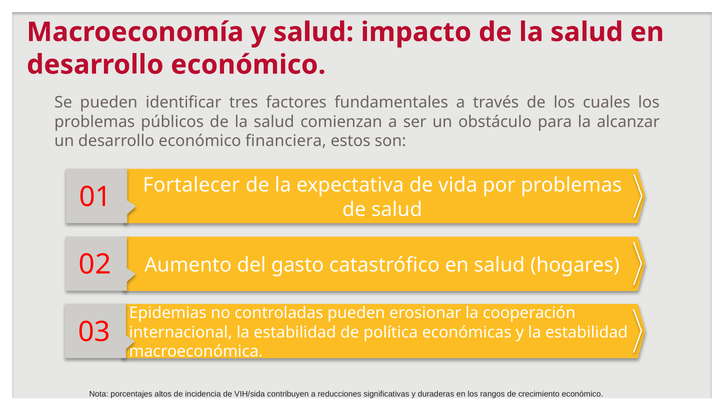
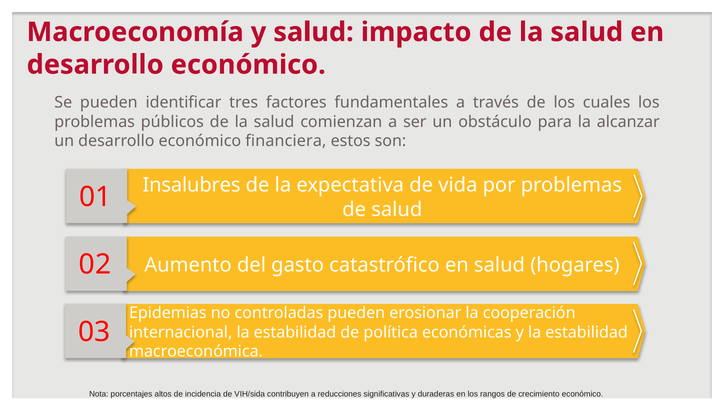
Fortalecer: Fortalecer -> Insalubres
